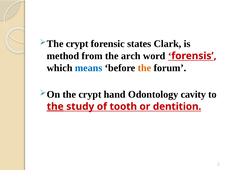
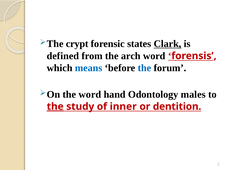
Clark underline: none -> present
method: method -> defined
the at (144, 68) colour: orange -> blue
the crypt: crypt -> word
cavity: cavity -> males
tooth: tooth -> inner
